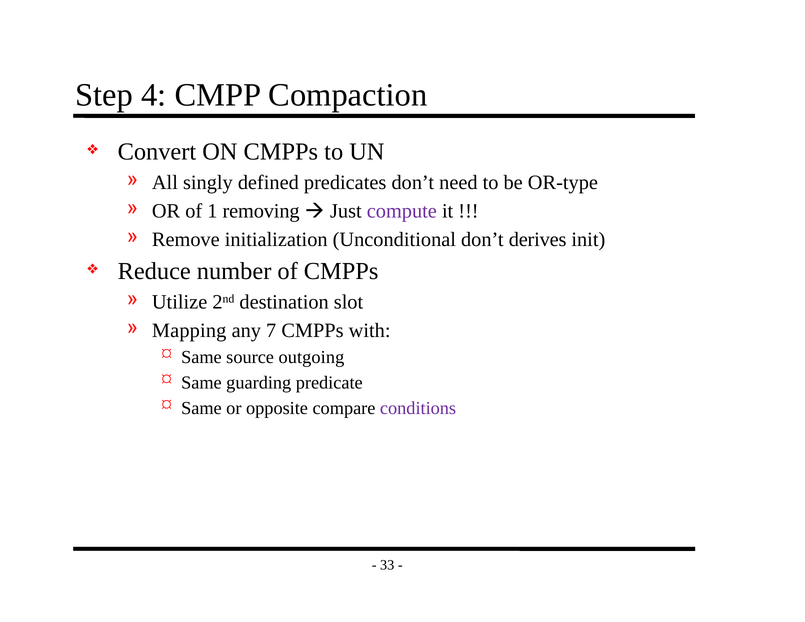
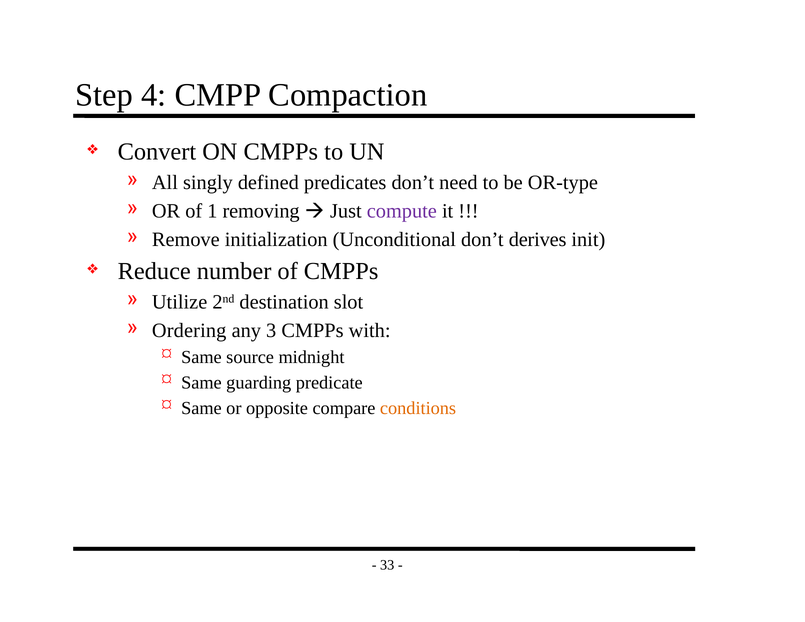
Mapping: Mapping -> Ordering
7: 7 -> 3
outgoing: outgoing -> midnight
conditions colour: purple -> orange
